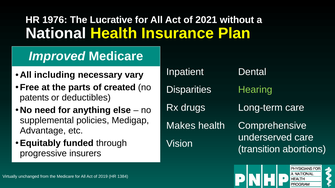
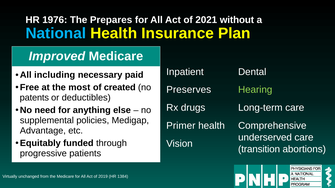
Lucrative: Lucrative -> Prepares
National colour: white -> light blue
vary: vary -> paid
parts: parts -> most
Disparities: Disparities -> Preserves
Makes: Makes -> Primer
insurers: insurers -> patients
